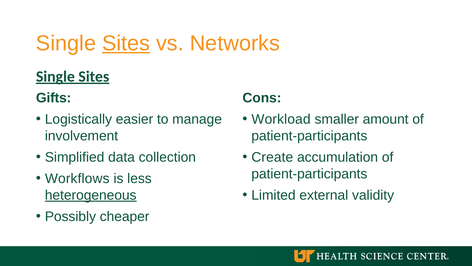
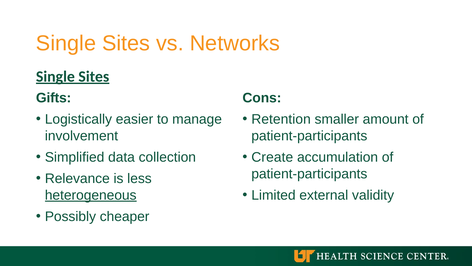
Sites at (126, 43) underline: present -> none
Workload: Workload -> Retention
Workflows: Workflows -> Relevance
